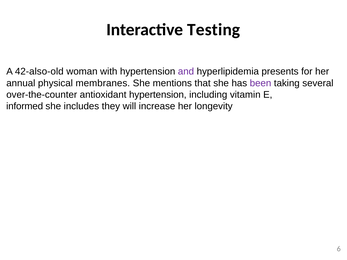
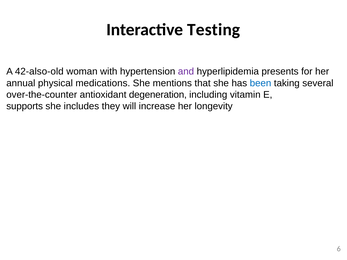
membranes: membranes -> medications
been colour: purple -> blue
antioxidant hypertension: hypertension -> degeneration
informed: informed -> supports
